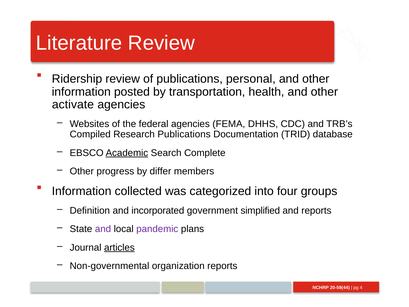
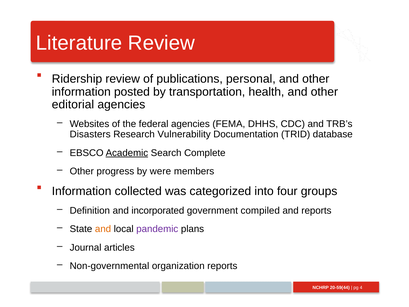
activate: activate -> editorial
Compiled: Compiled -> Disasters
Research Publications: Publications -> Vulnerability
differ: differ -> were
simplified: simplified -> compiled
and at (103, 229) colour: purple -> orange
articles underline: present -> none
